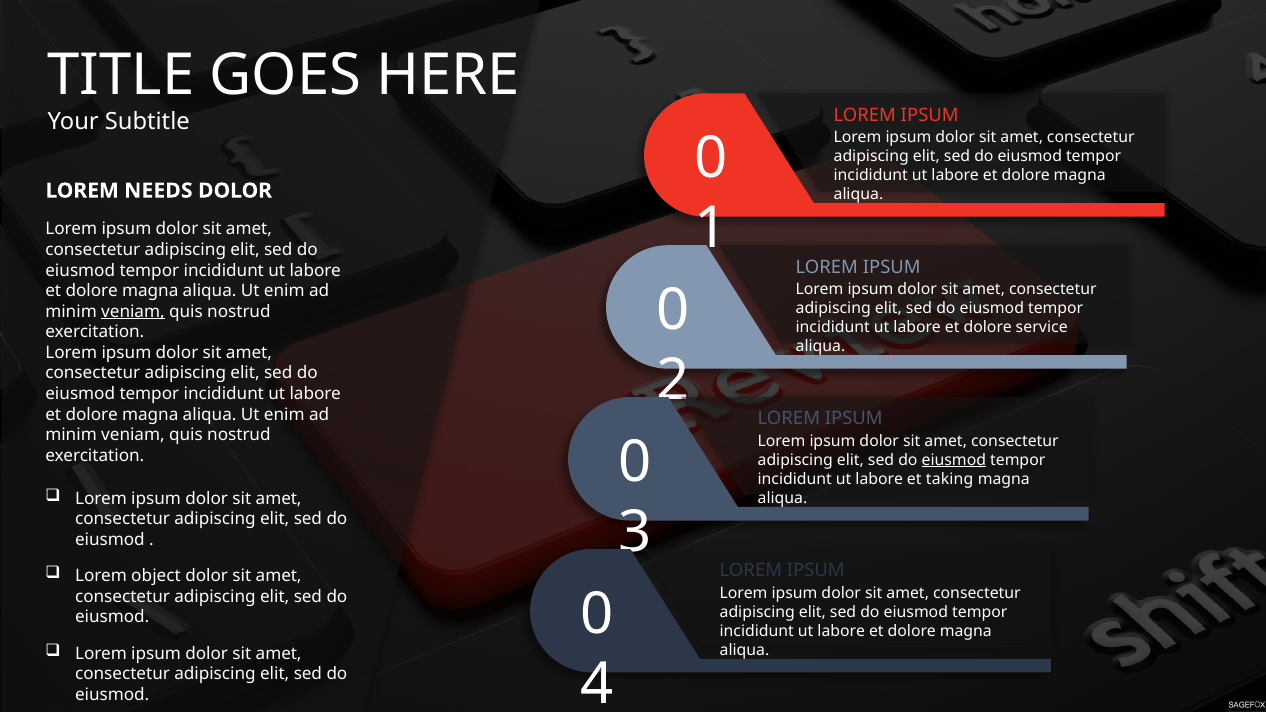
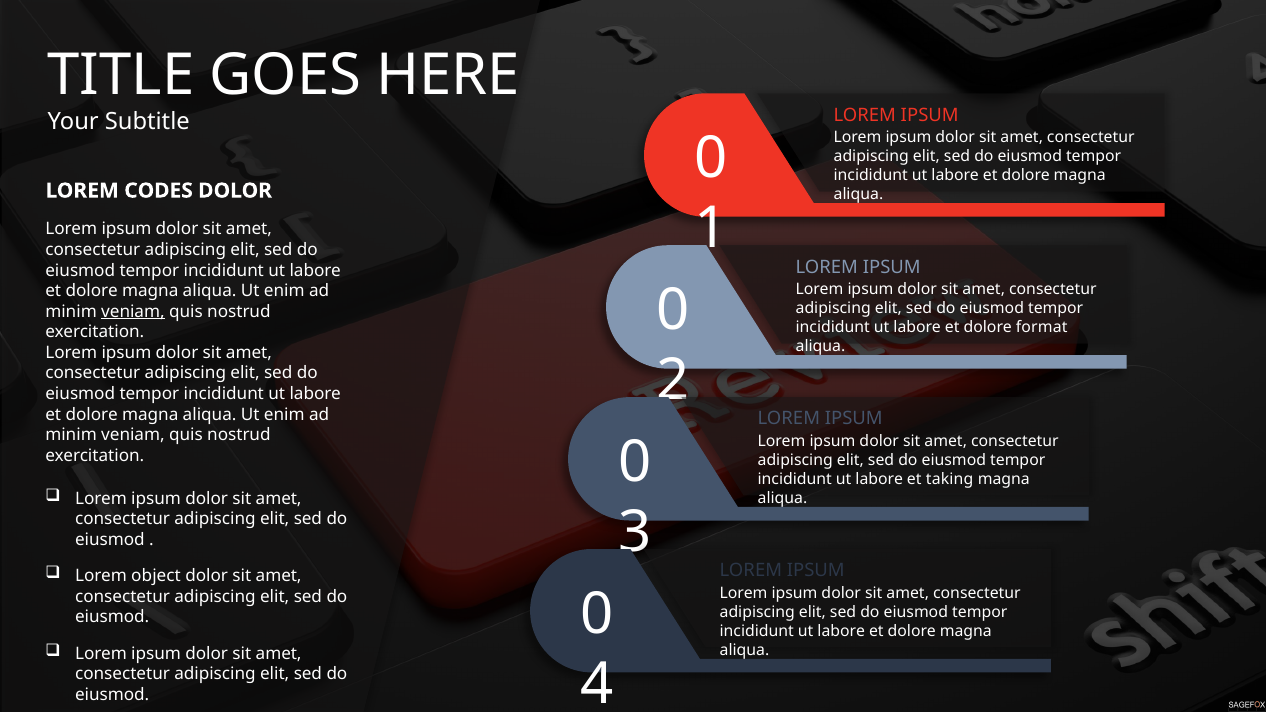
NEEDS: NEEDS -> CODES
service: service -> format
eiusmod at (954, 460) underline: present -> none
